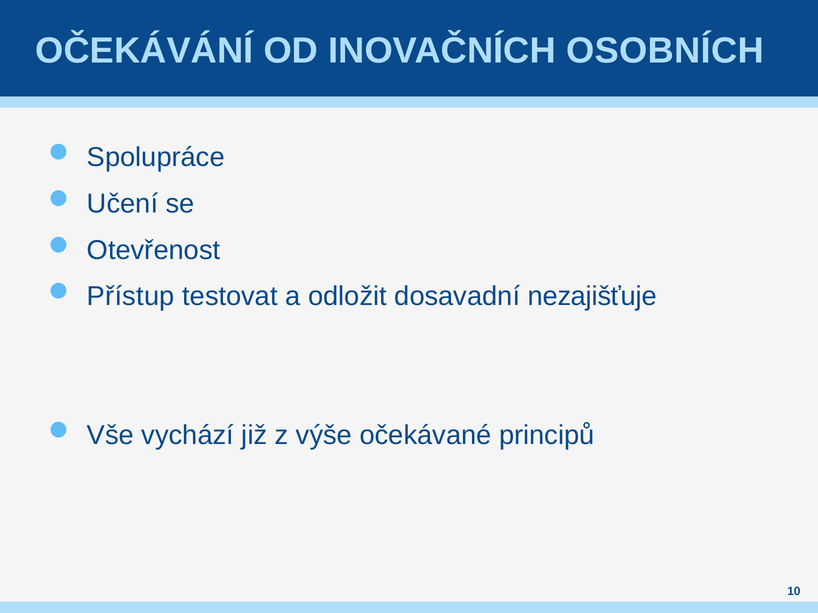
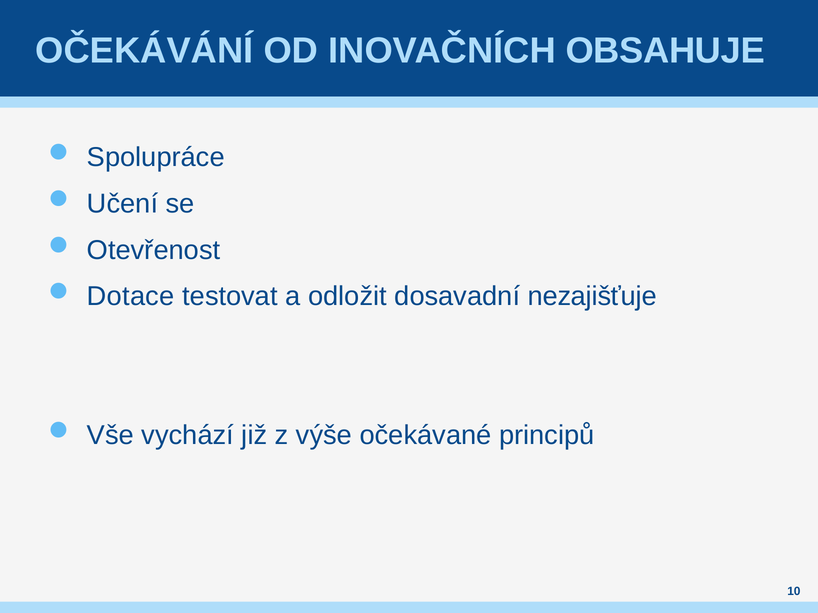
OSOBNÍCH: OSOBNÍCH -> OBSAHUJE
Přístup: Přístup -> Dotace
